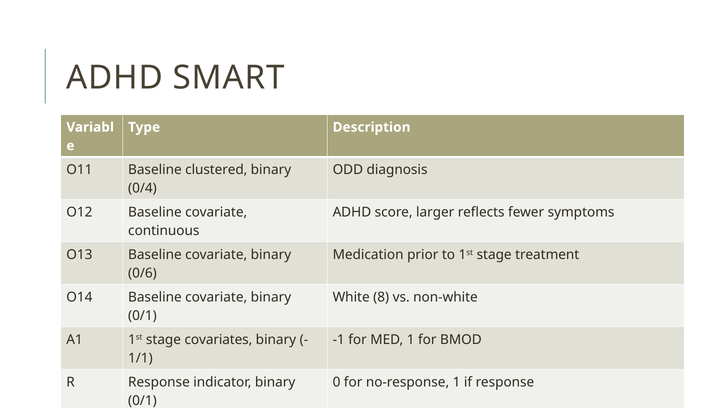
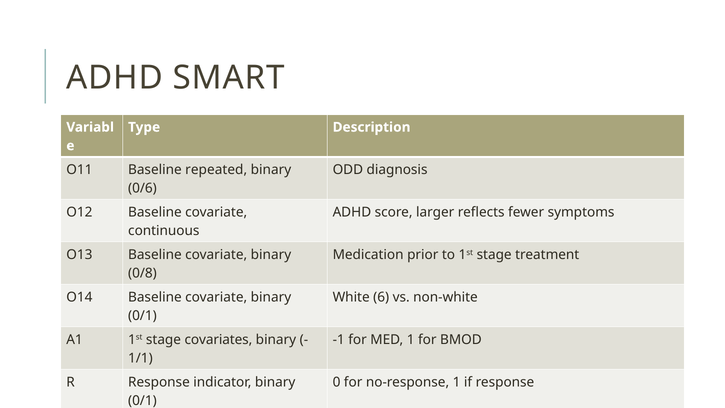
clustered: clustered -> repeated
0/4: 0/4 -> 0/6
0/6: 0/6 -> 0/8
8: 8 -> 6
